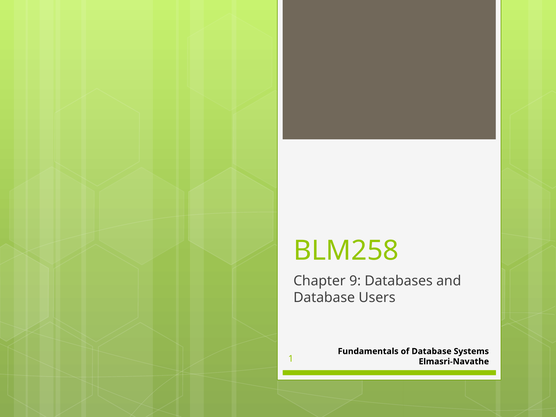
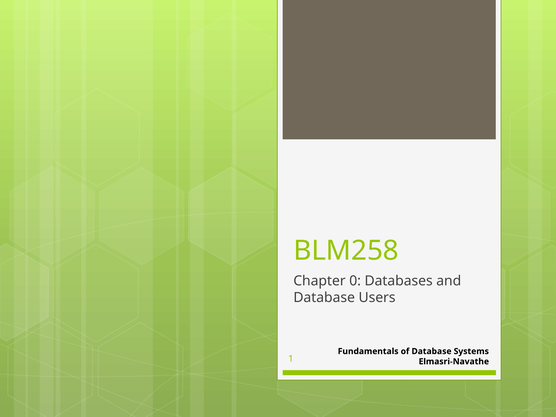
9: 9 -> 0
